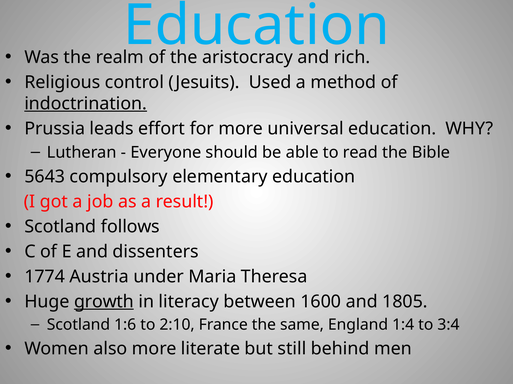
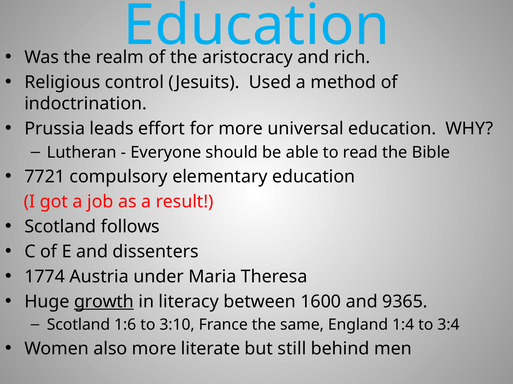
indoctrination underline: present -> none
5643: 5643 -> 7721
1805: 1805 -> 9365
2:10: 2:10 -> 3:10
